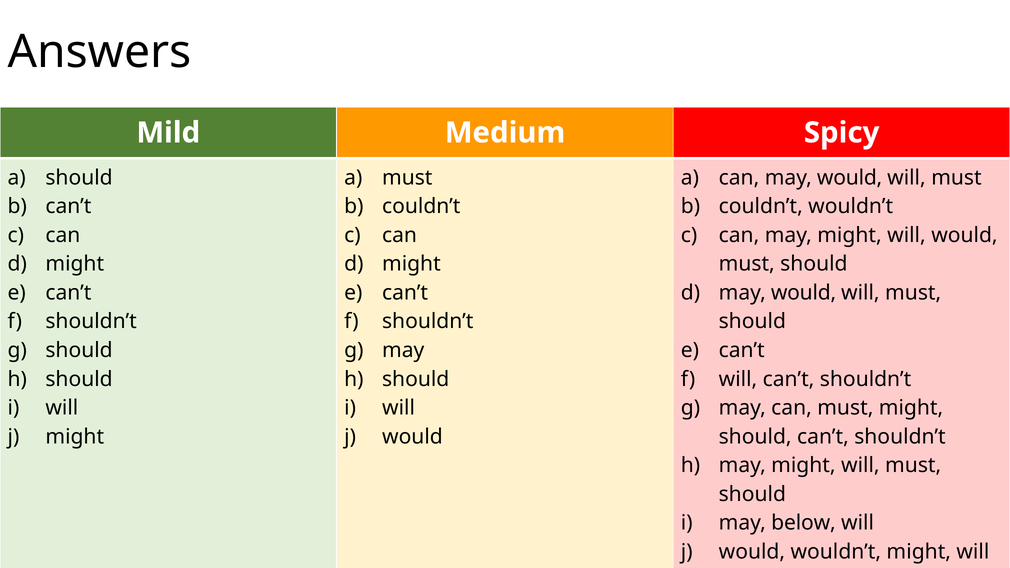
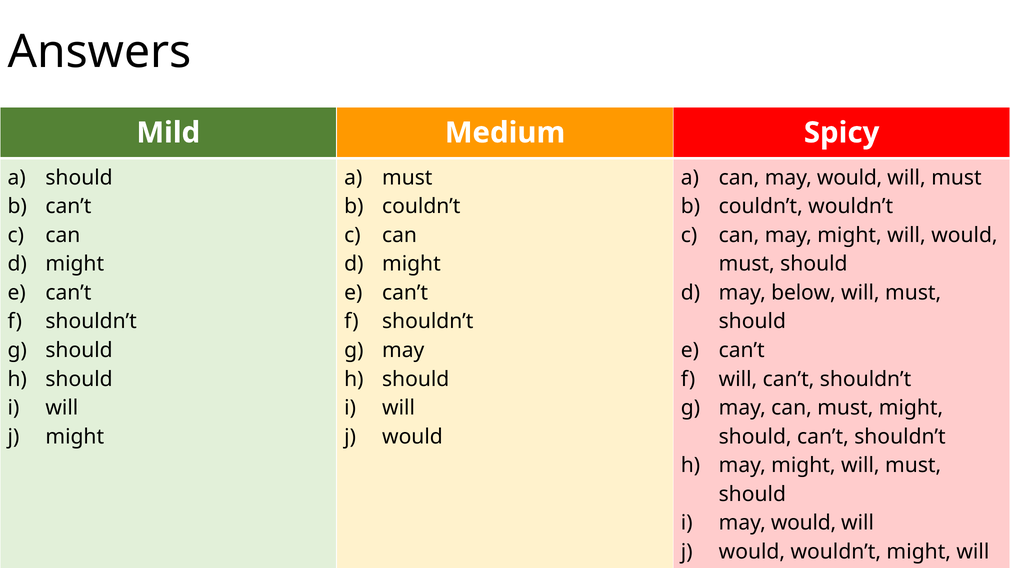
would at (804, 293): would -> below
below at (803, 523): below -> would
